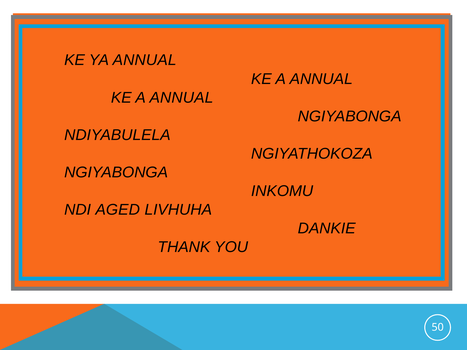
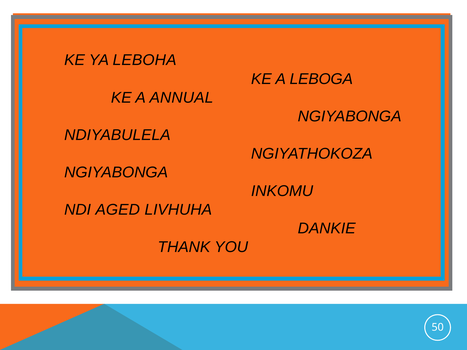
YA ANNUAL: ANNUAL -> LEBOHA
ANNUAL at (321, 79): ANNUAL -> LEBOGA
